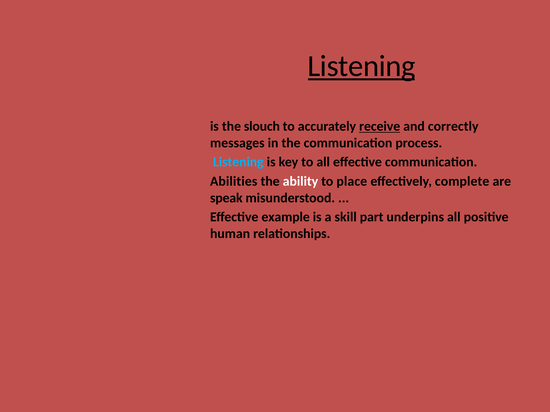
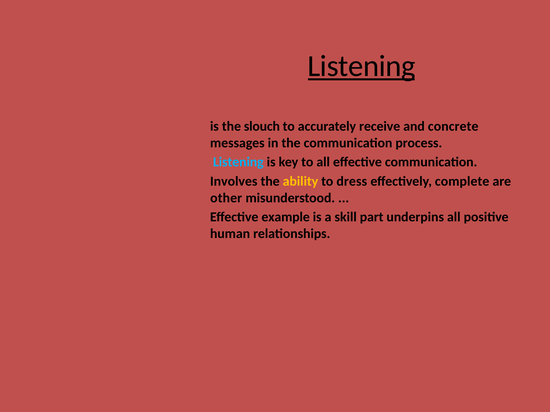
receive underline: present -> none
correctly: correctly -> concrete
Abilities: Abilities -> Involves
ability colour: white -> yellow
place: place -> dress
speak: speak -> other
